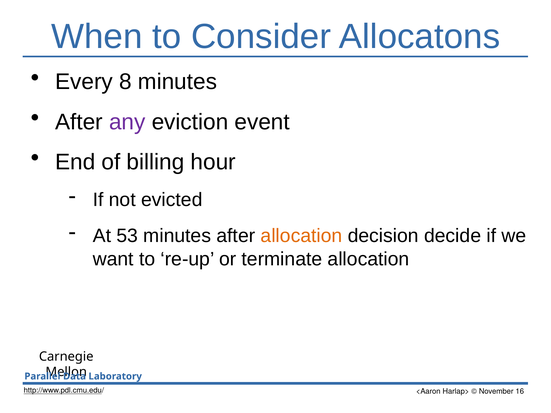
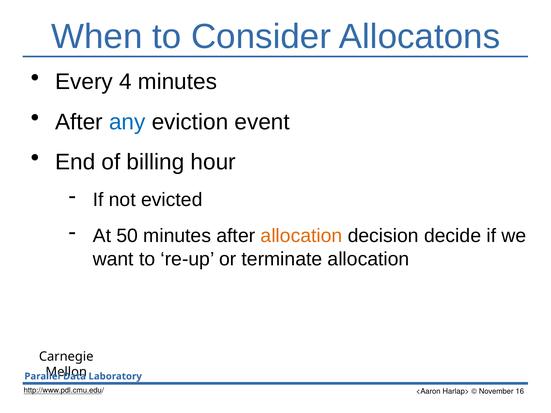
8: 8 -> 4
any colour: purple -> blue
53: 53 -> 50
